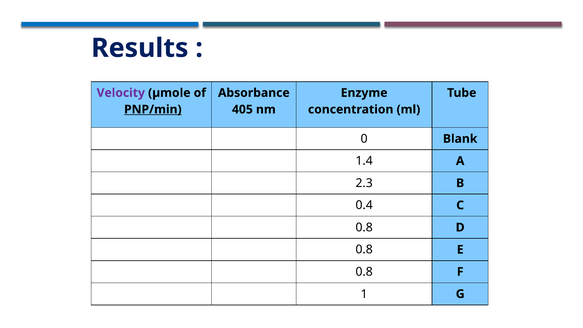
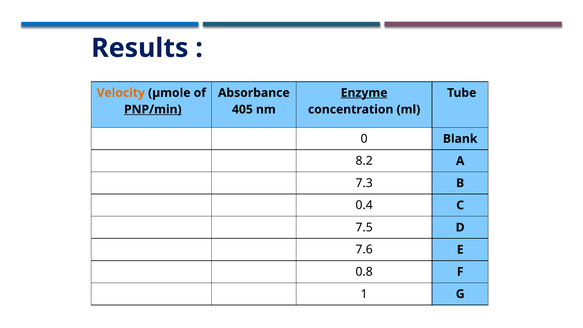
Velocity colour: purple -> orange
Enzyme underline: none -> present
1.4: 1.4 -> 8.2
2.3: 2.3 -> 7.3
0.8 at (364, 227): 0.8 -> 7.5
0.8 at (364, 250): 0.8 -> 7.6
